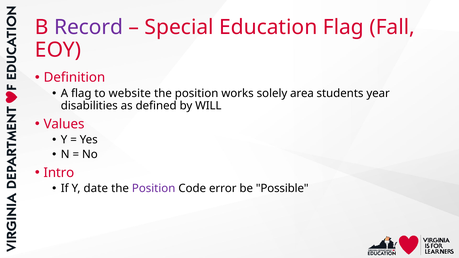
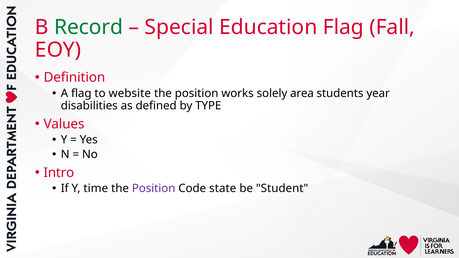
Record colour: purple -> green
WILL: WILL -> TYPE
date: date -> time
error: error -> state
Possible: Possible -> Student
